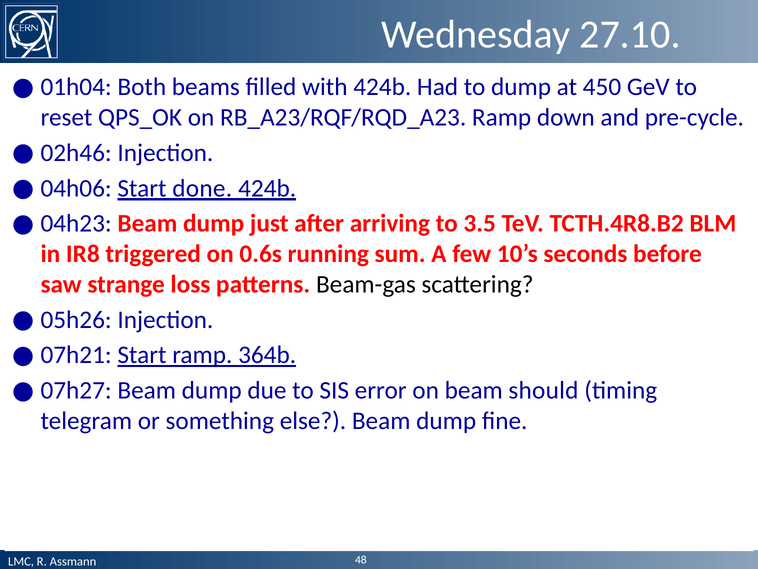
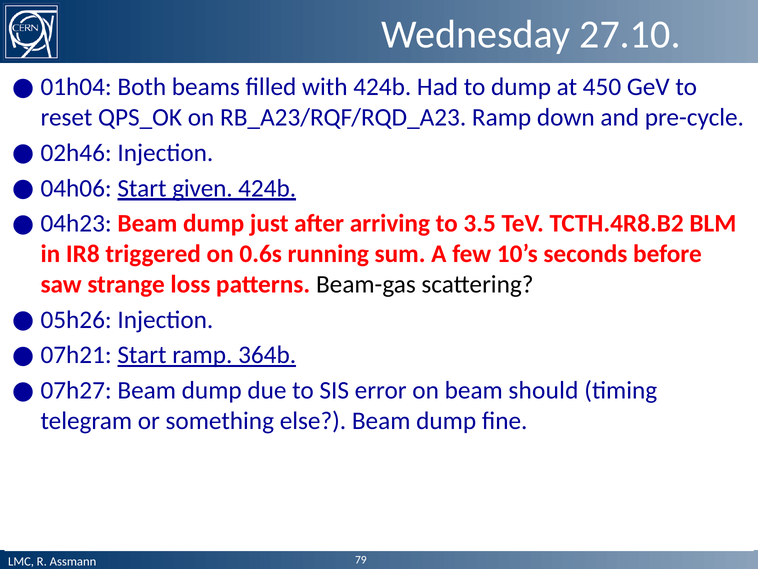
done: done -> given
48: 48 -> 79
